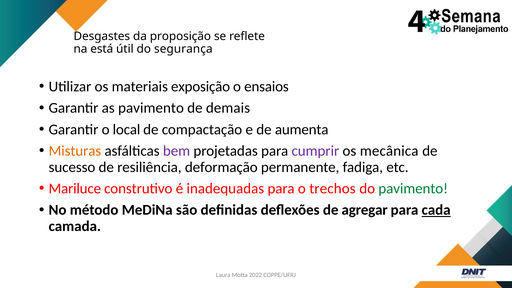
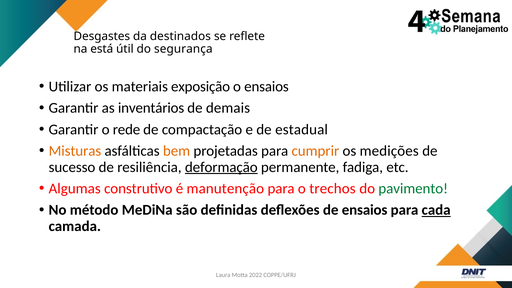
proposição: proposição -> destinados
as pavimento: pavimento -> inventários
local: local -> rede
aumenta: aumenta -> estadual
bem colour: purple -> orange
cumprir colour: purple -> orange
mecânica: mecânica -> medições
deformação underline: none -> present
Mariluce: Mariluce -> Algumas
inadequadas: inadequadas -> manutenção
de agregar: agregar -> ensaios
